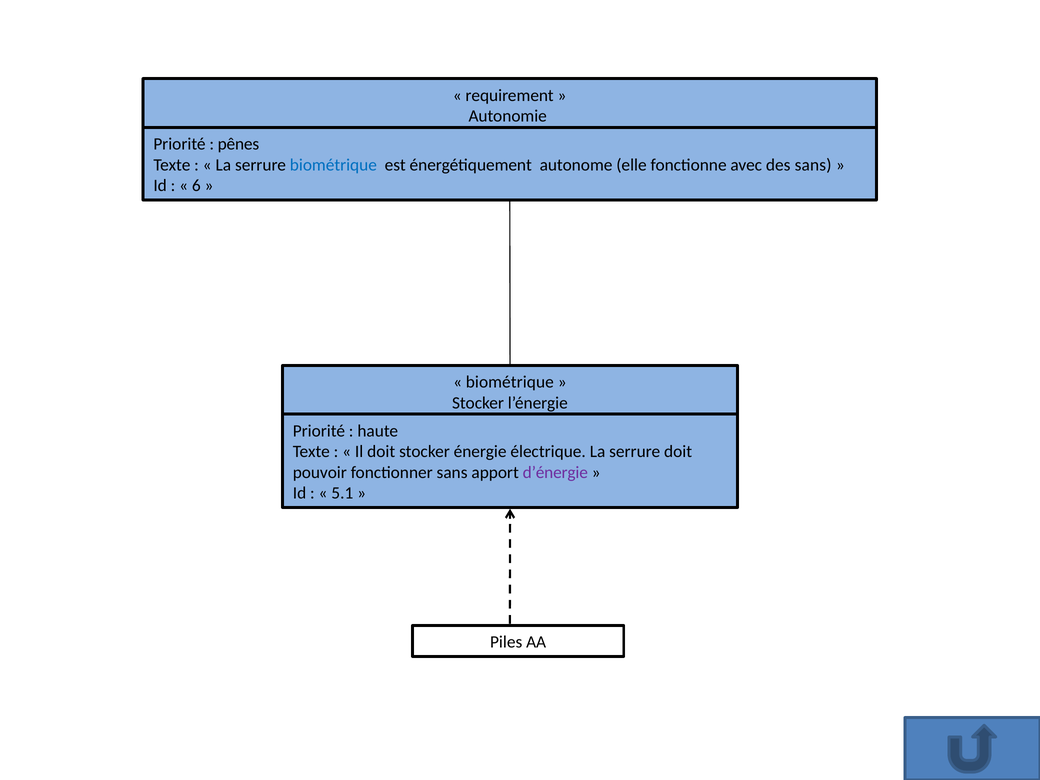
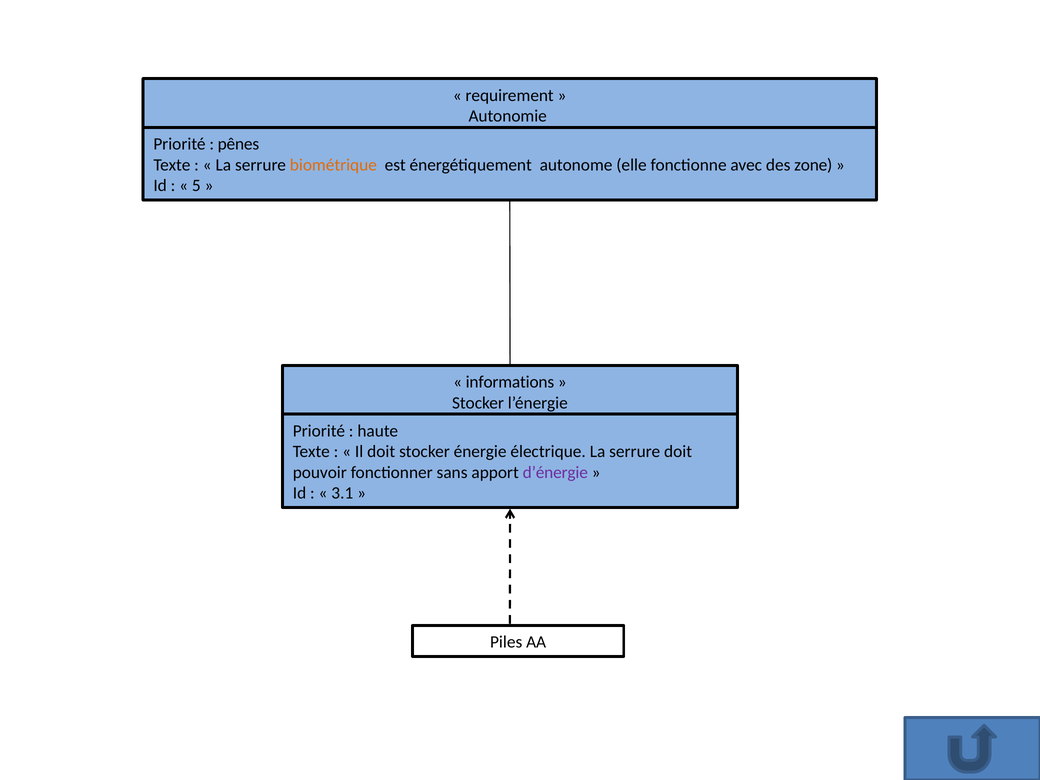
biométrique at (333, 165) colour: blue -> orange
des sans: sans -> zone
6: 6 -> 5
biométrique at (510, 382): biométrique -> informations
5.1: 5.1 -> 3.1
